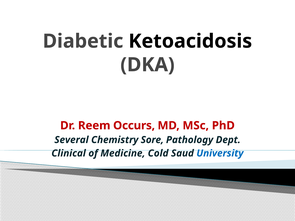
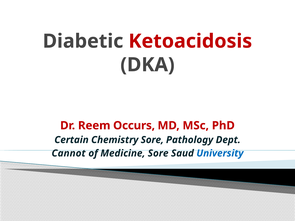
Ketoacidosis colour: black -> red
Several: Several -> Certain
Clinical: Clinical -> Cannot
Medicine Cold: Cold -> Sore
